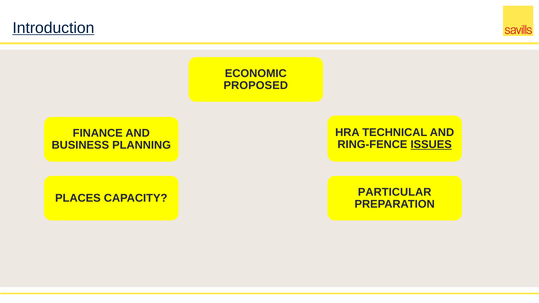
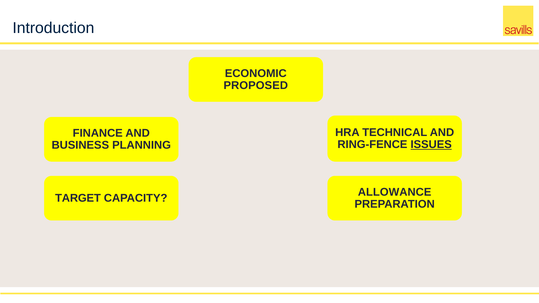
Introduction underline: present -> none
PARTICULAR: PARTICULAR -> ALLOWANCE
PLACES: PLACES -> TARGET
